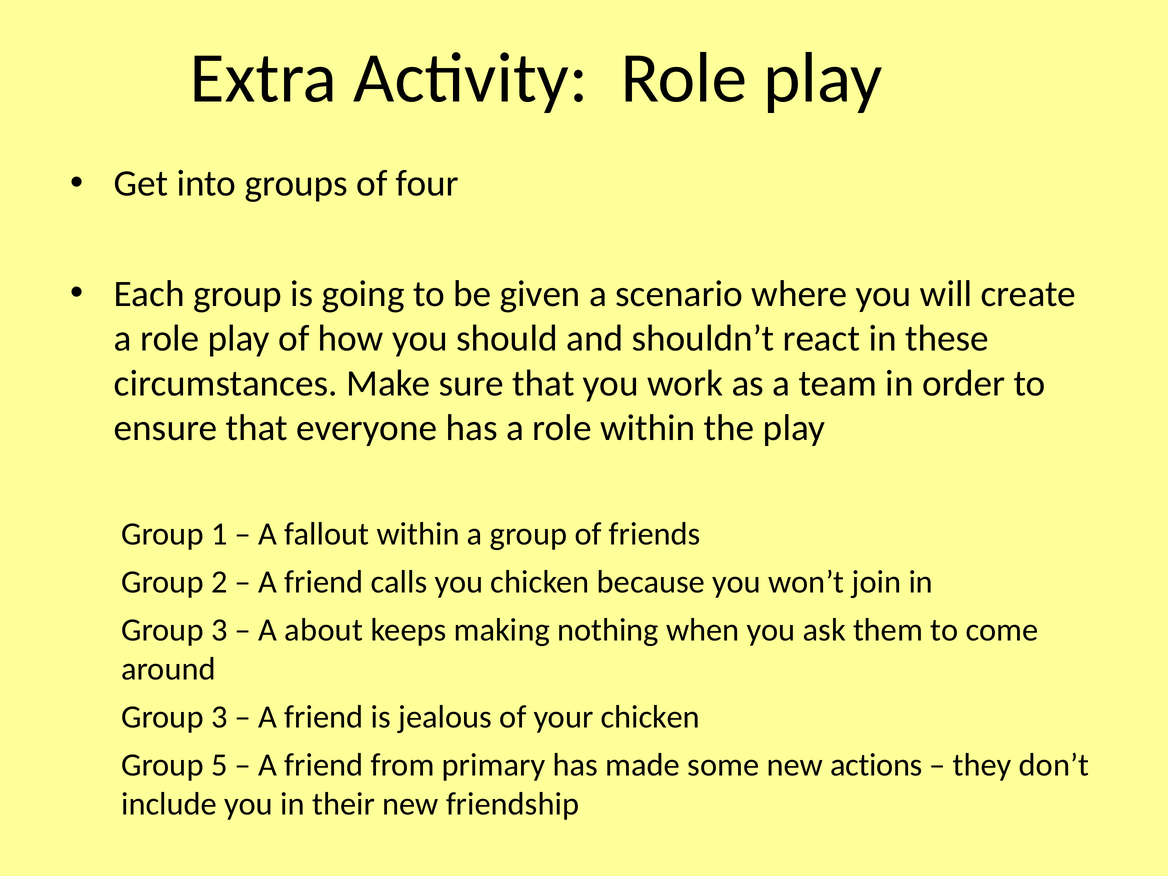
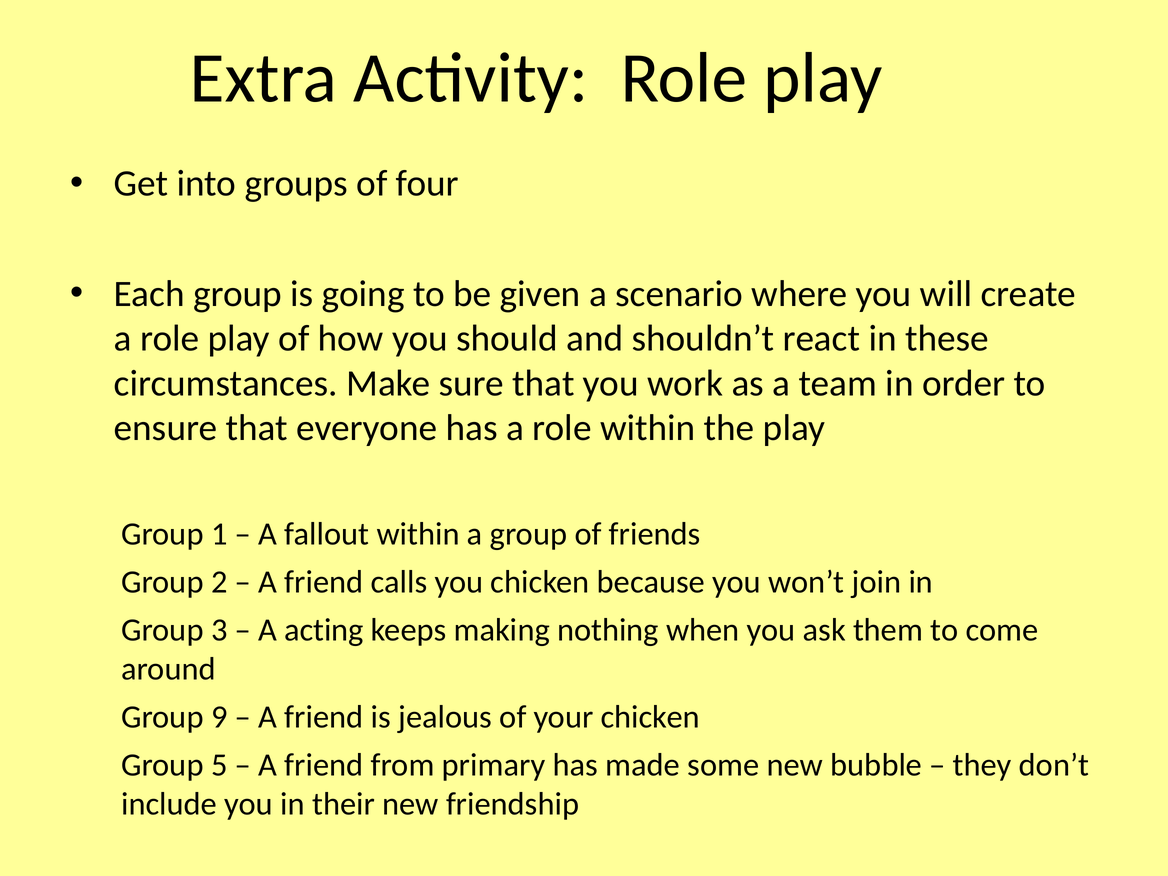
about: about -> acting
3 at (219, 717): 3 -> 9
actions: actions -> bubble
